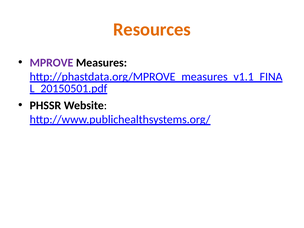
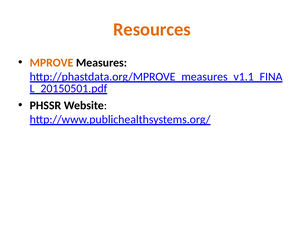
MPROVE colour: purple -> orange
